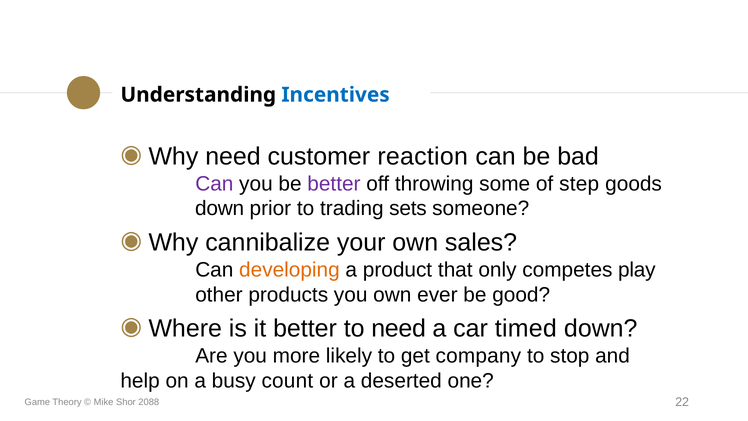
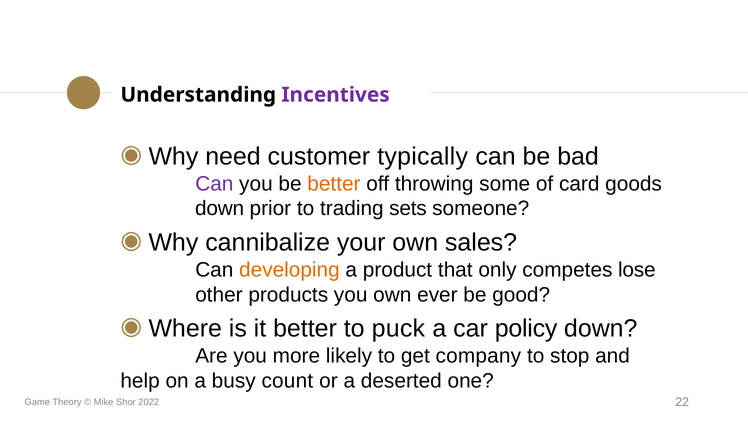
Incentives colour: blue -> purple
reaction: reaction -> typically
better at (334, 184) colour: purple -> orange
step: step -> card
play: play -> lose
to need: need -> puck
timed: timed -> policy
2088: 2088 -> 2022
